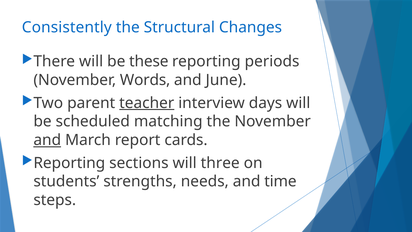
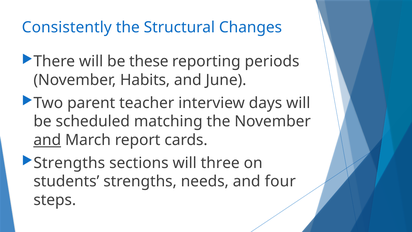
Words: Words -> Habits
teacher underline: present -> none
Reporting at (69, 163): Reporting -> Strengths
time: time -> four
